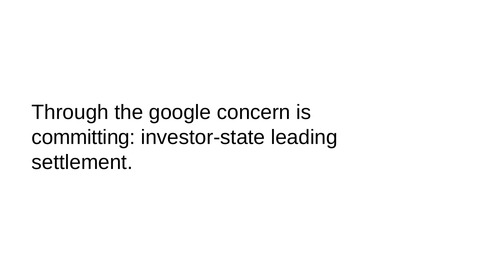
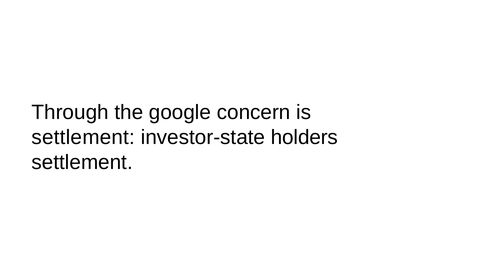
committing at (83, 137): committing -> settlement
leading: leading -> holders
